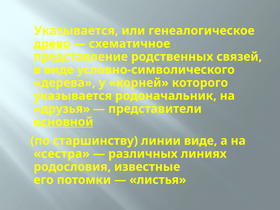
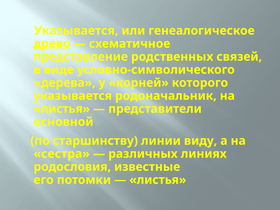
друзья at (62, 109): друзья -> листья
основной underline: present -> none
линии виде: виде -> виду
